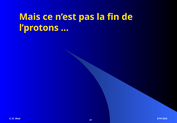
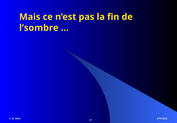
l’protons: l’protons -> l’sombre
